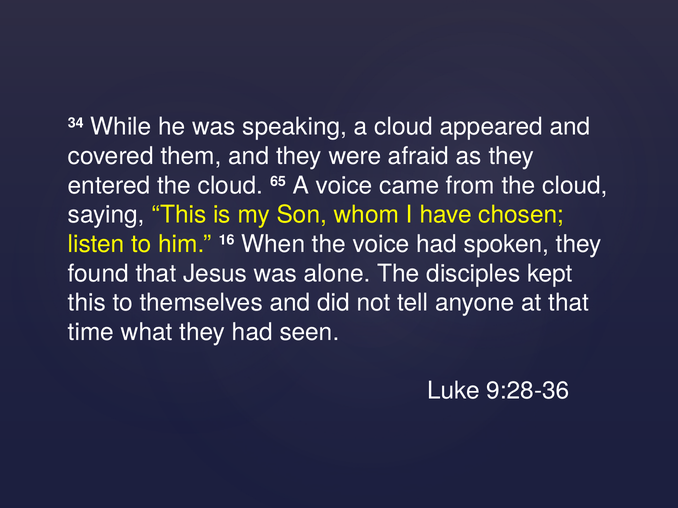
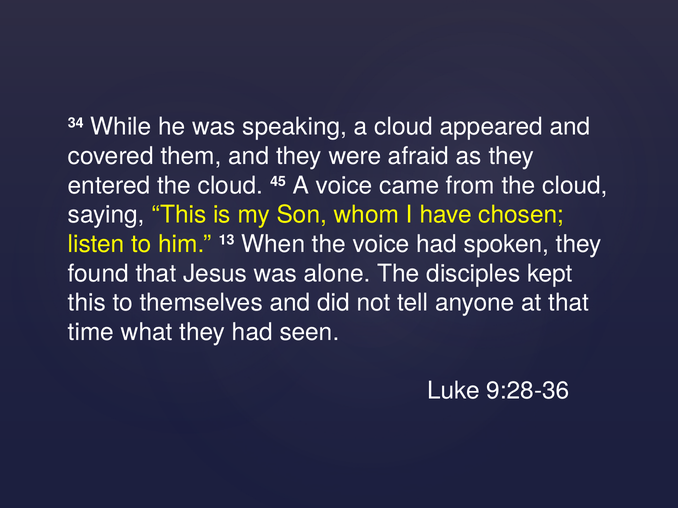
65: 65 -> 45
16: 16 -> 13
